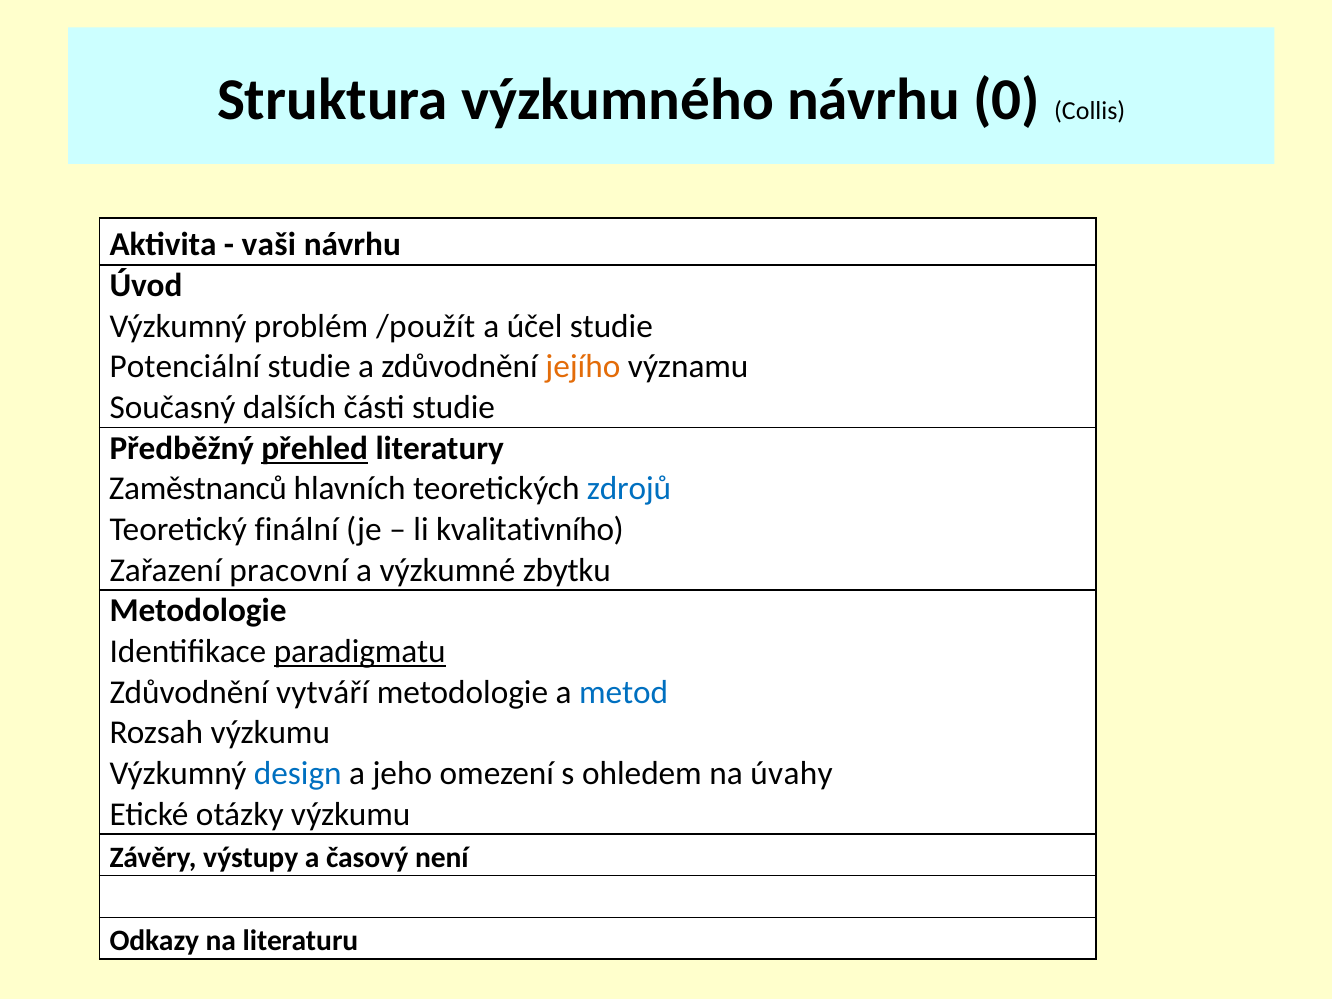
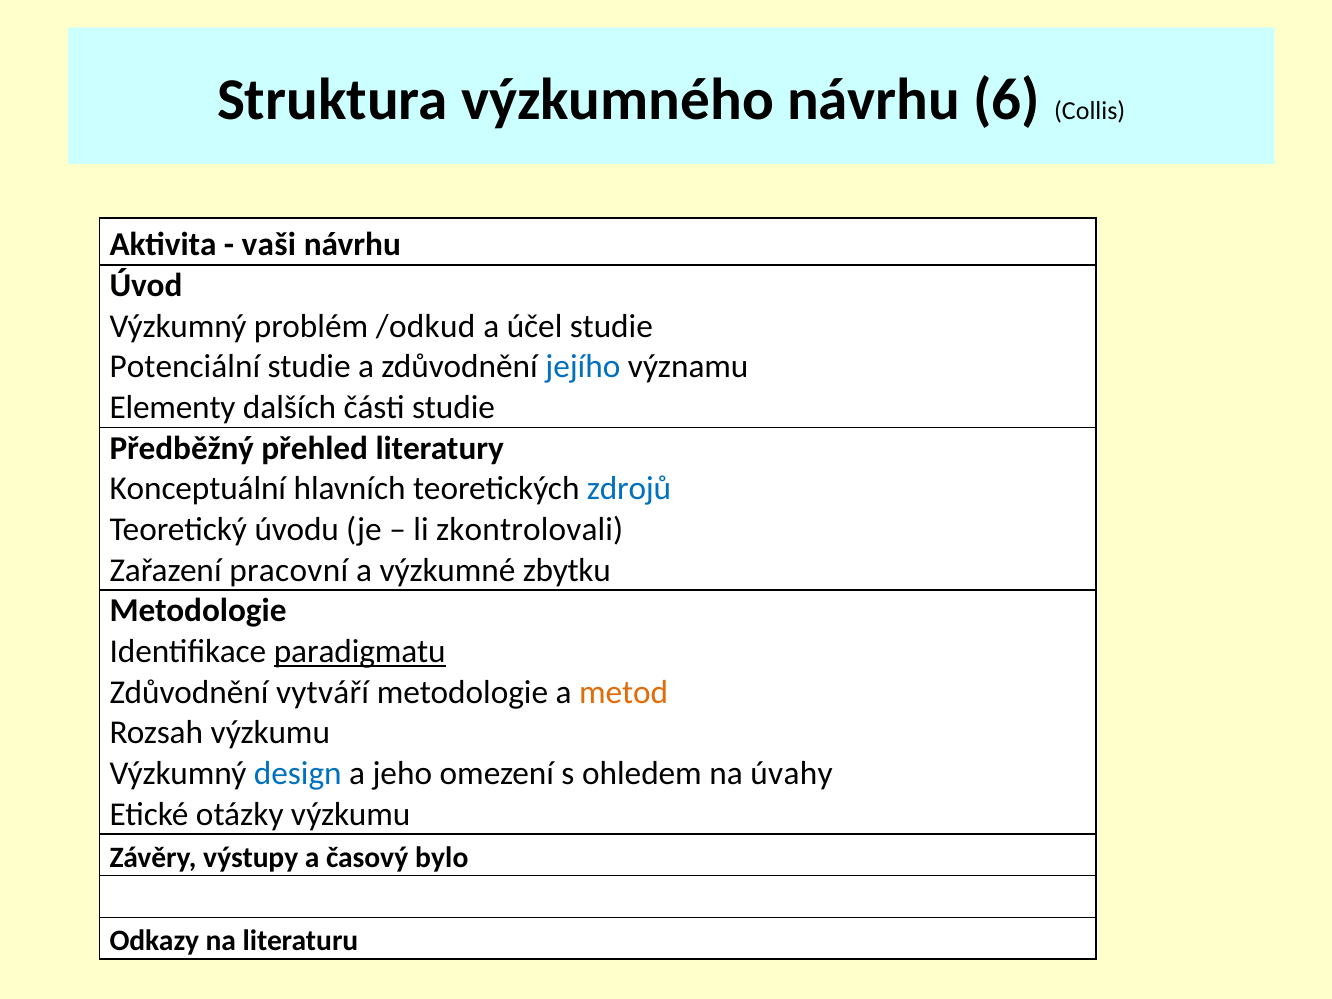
0: 0 -> 6
/použít: /použít -> /odkud
jejího colour: orange -> blue
Současný: Současný -> Elementy
přehled underline: present -> none
Zaměstnanců: Zaměstnanců -> Konceptuální
finální: finální -> úvodu
kvalitativního: kvalitativního -> zkontrolovali
metod colour: blue -> orange
není: není -> bylo
